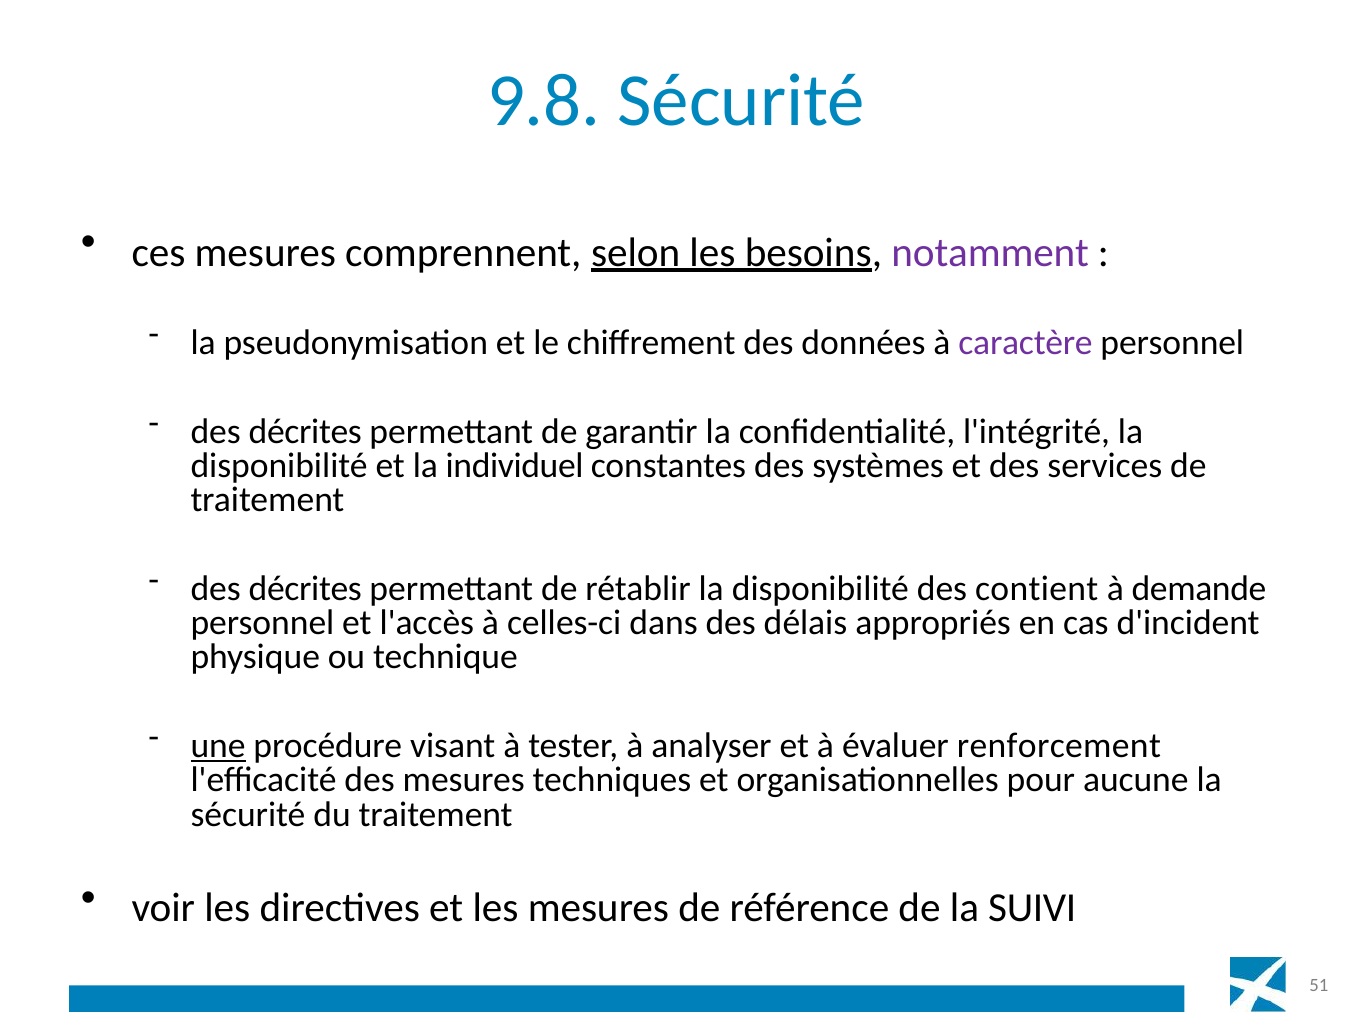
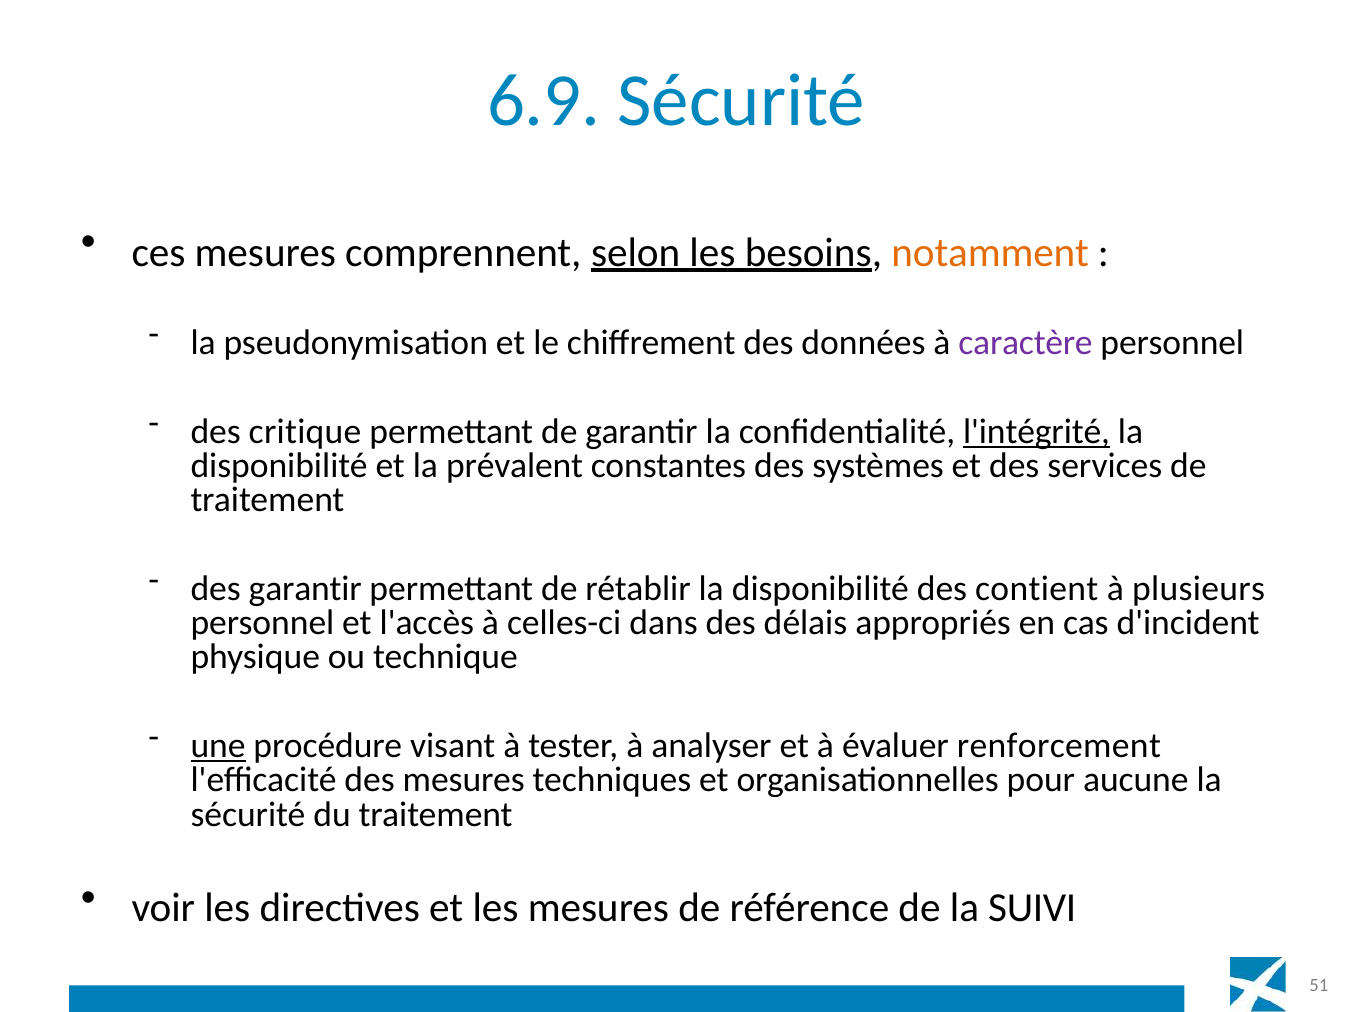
9.8: 9.8 -> 6.9
notamment colour: purple -> orange
décrites at (305, 432): décrites -> critique
l'intégrité underline: none -> present
individuel: individuel -> prévalent
décrites at (305, 589): décrites -> garantir
demande: demande -> plusieurs
